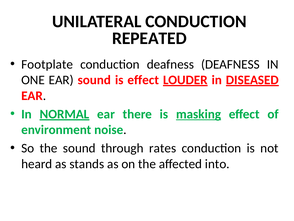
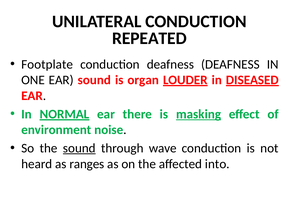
is effect: effect -> organ
sound at (79, 148) underline: none -> present
rates: rates -> wave
stands: stands -> ranges
